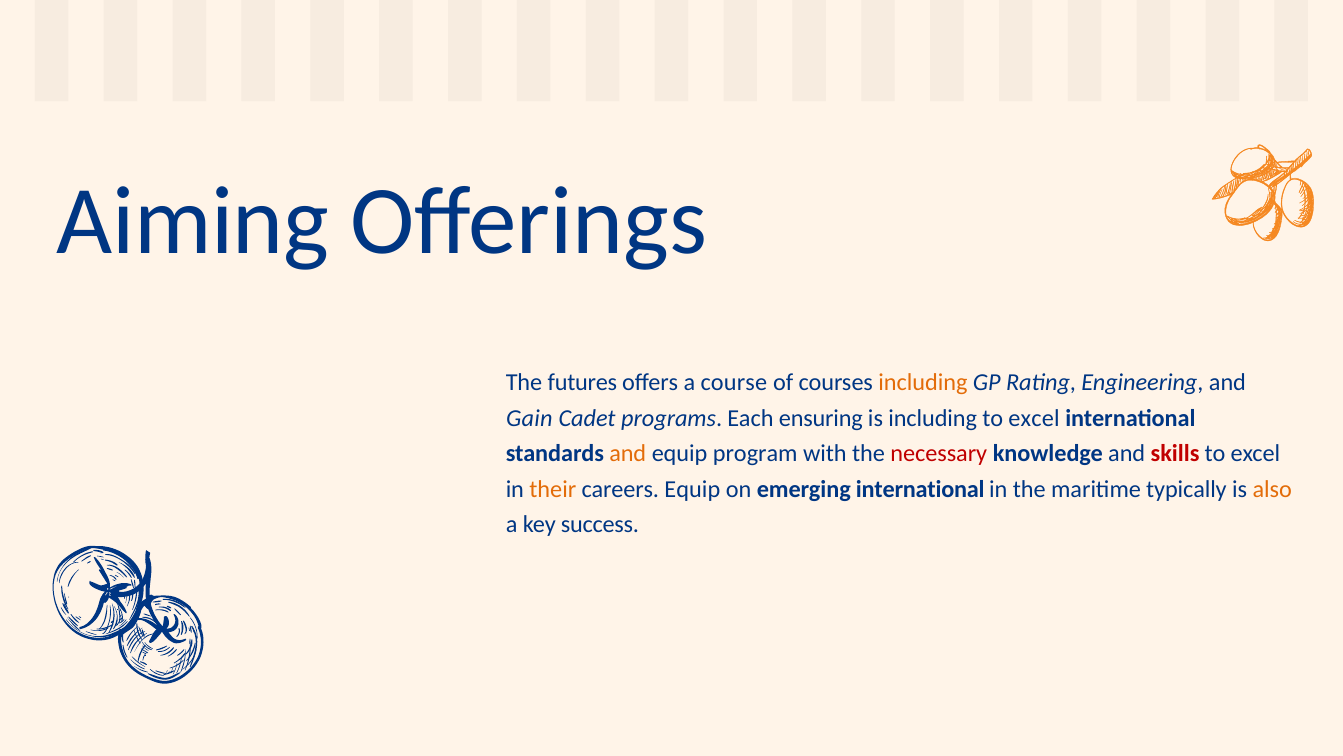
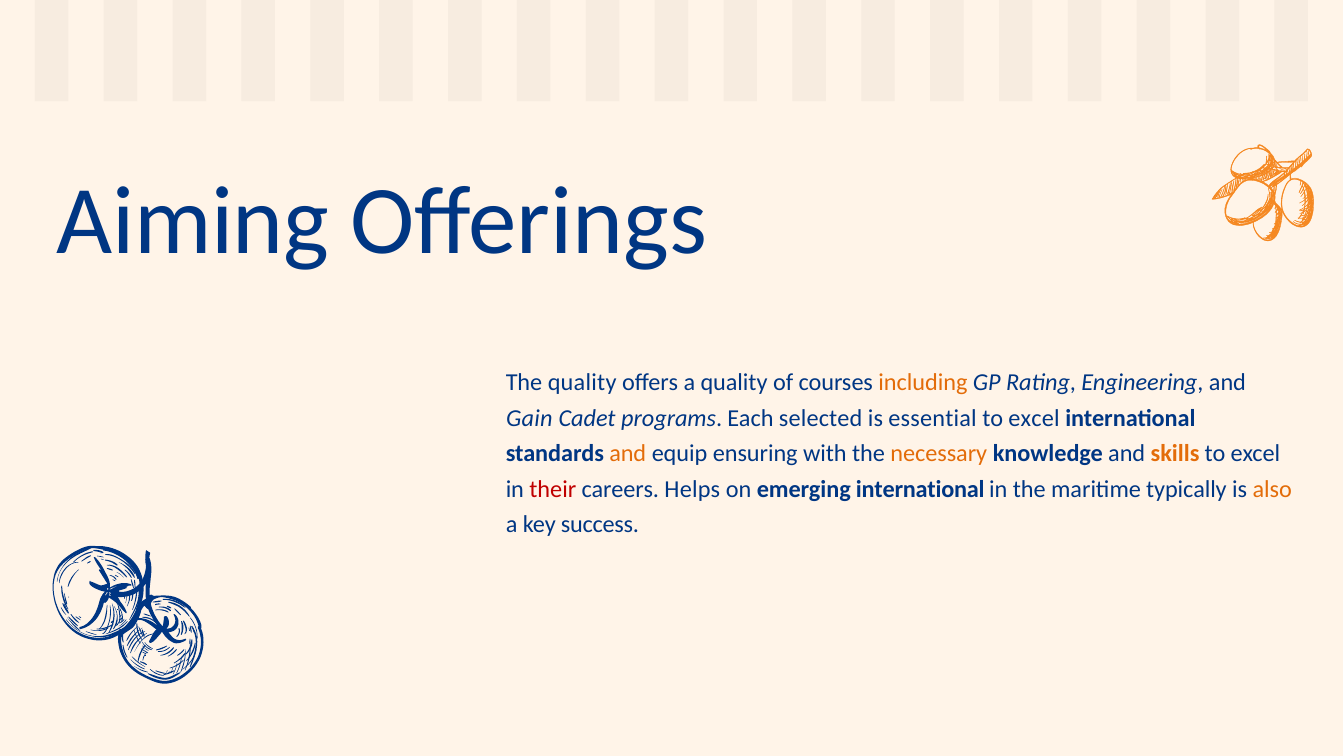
The futures: futures -> quality
a course: course -> quality
ensuring: ensuring -> selected
is including: including -> essential
program: program -> ensuring
necessary colour: red -> orange
skills colour: red -> orange
their colour: orange -> red
careers Equip: Equip -> Helps
